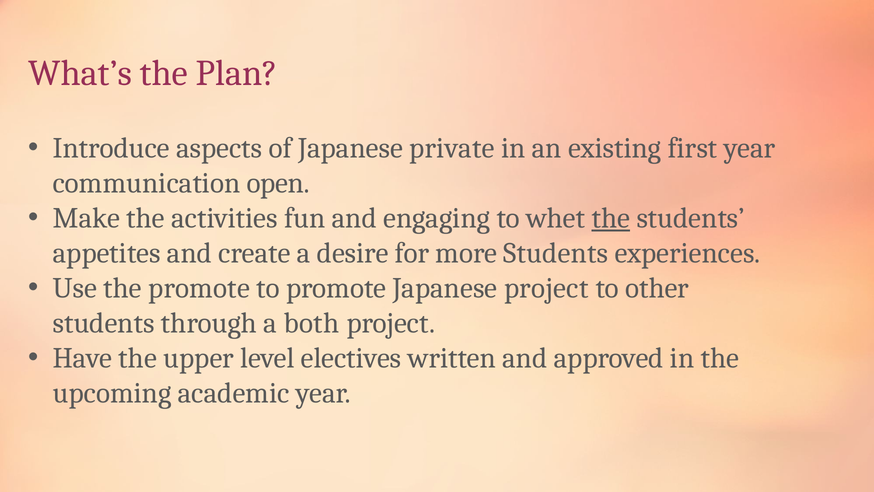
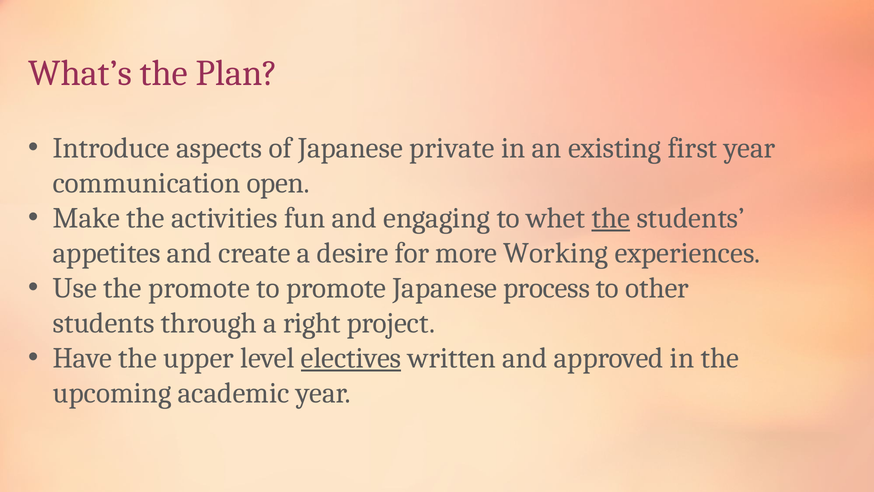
more Students: Students -> Working
Japanese project: project -> process
both: both -> right
electives underline: none -> present
